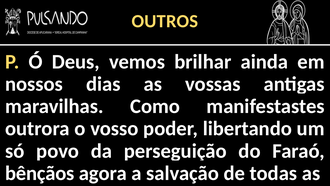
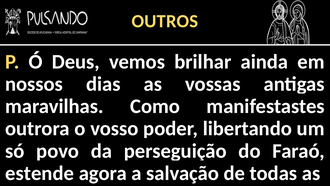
bênçãos: bênçãos -> estende
